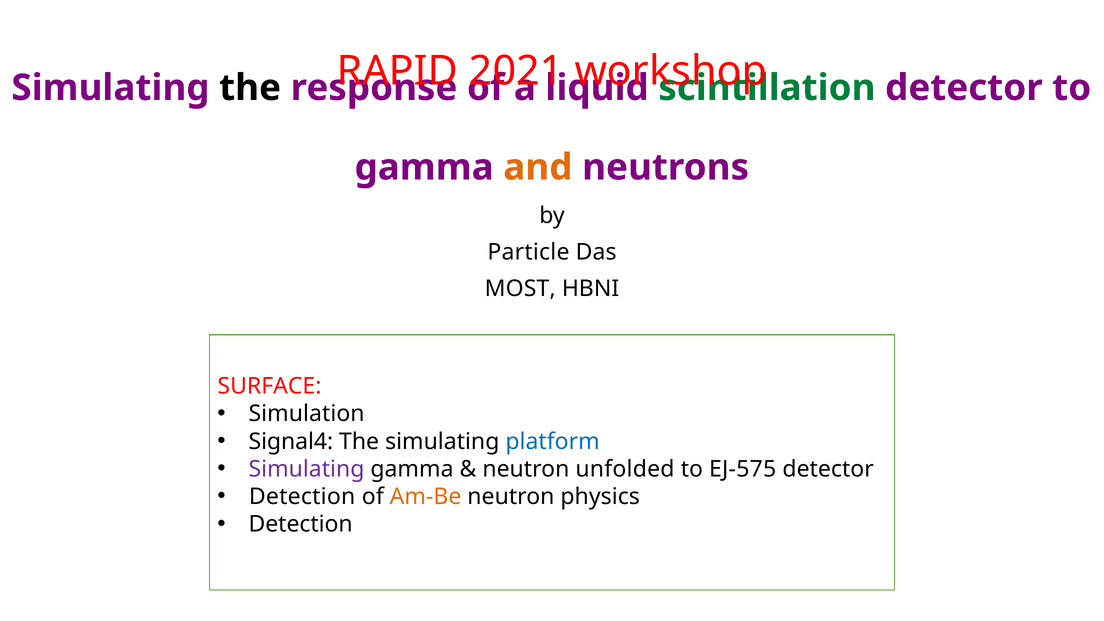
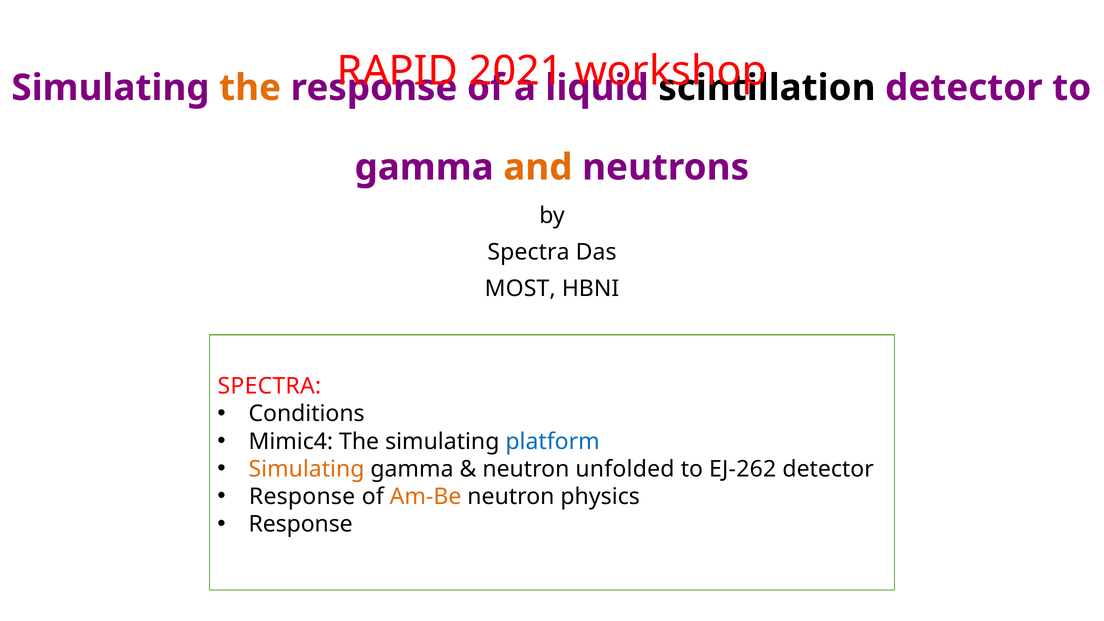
the at (250, 88) colour: black -> orange
scintillation colour: green -> black
Particle at (528, 252): Particle -> Spectra
SURFACE at (269, 386): SURFACE -> SPECTRA
Simulation: Simulation -> Conditions
Signal4: Signal4 -> Mimic4
Simulating at (306, 469) colour: purple -> orange
EJ-575: EJ-575 -> EJ-262
Detection at (302, 497): Detection -> Response
Detection at (301, 524): Detection -> Response
